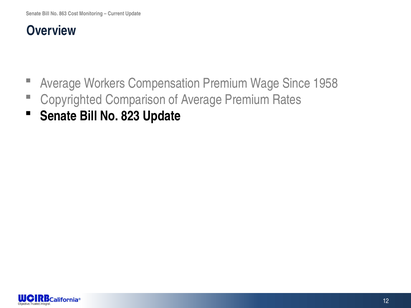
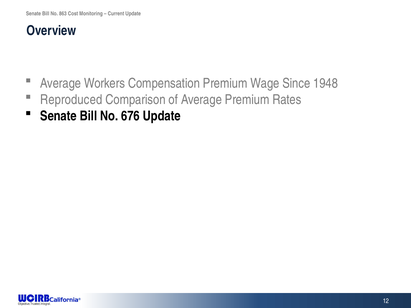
1958: 1958 -> 1948
Copyrighted: Copyrighted -> Reproduced
823: 823 -> 676
